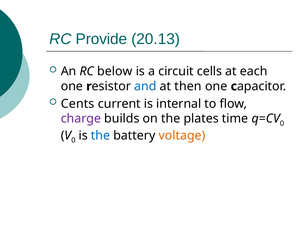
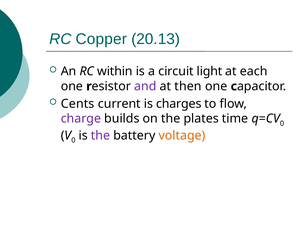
Provide: Provide -> Copper
below: below -> within
cells: cells -> light
and colour: blue -> purple
internal: internal -> charges
the at (101, 135) colour: blue -> purple
